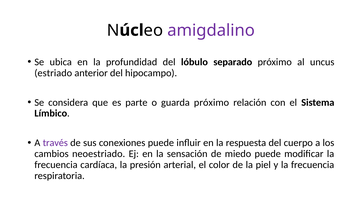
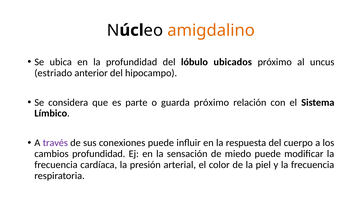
amigdalino colour: purple -> orange
separado: separado -> ubicados
cambios neoestriado: neoestriado -> profundidad
